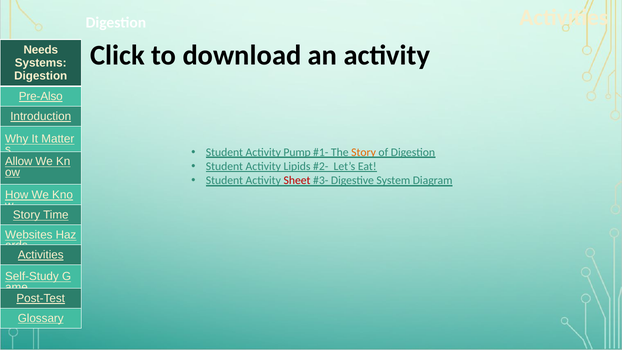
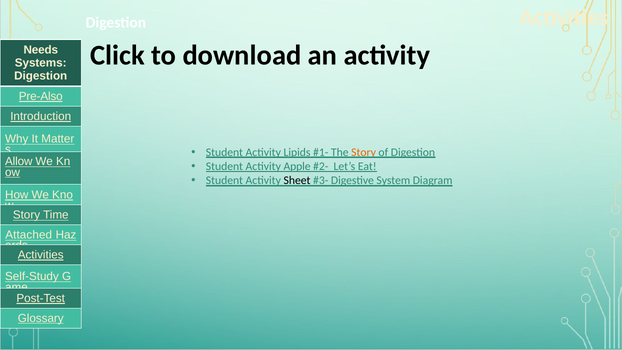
Pump: Pump -> Lipids
Lipids: Lipids -> Apple
Sheet colour: red -> black
Websites: Websites -> Attached
